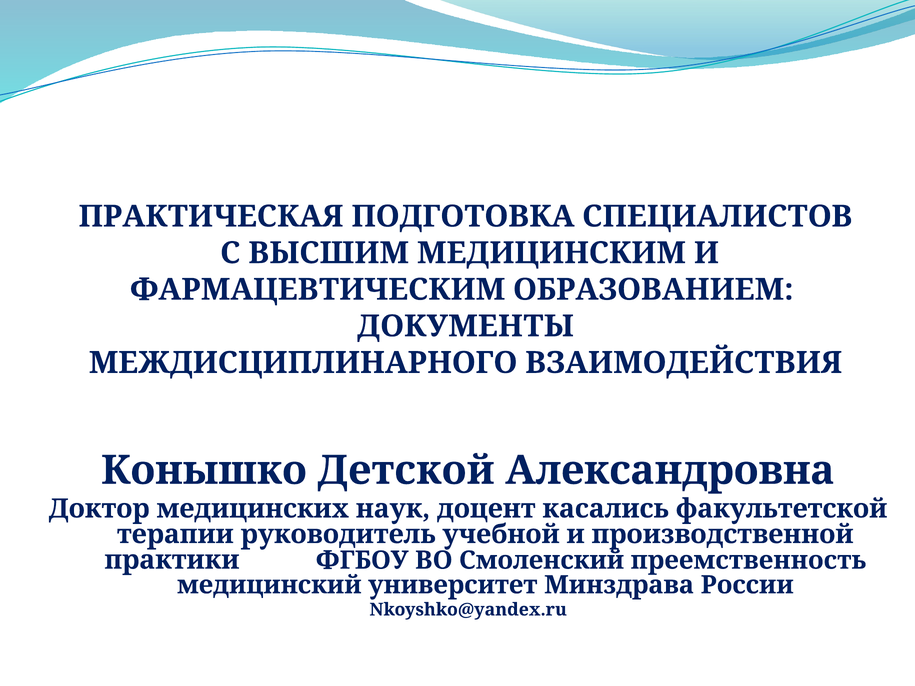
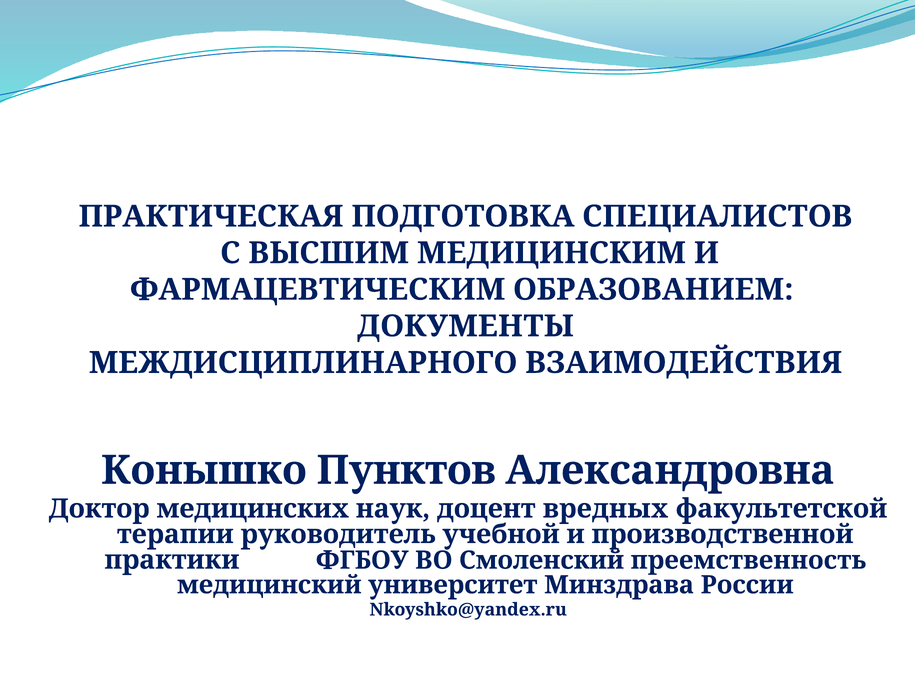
Детской: Детской -> Пунктов
касались: касались -> вредных
